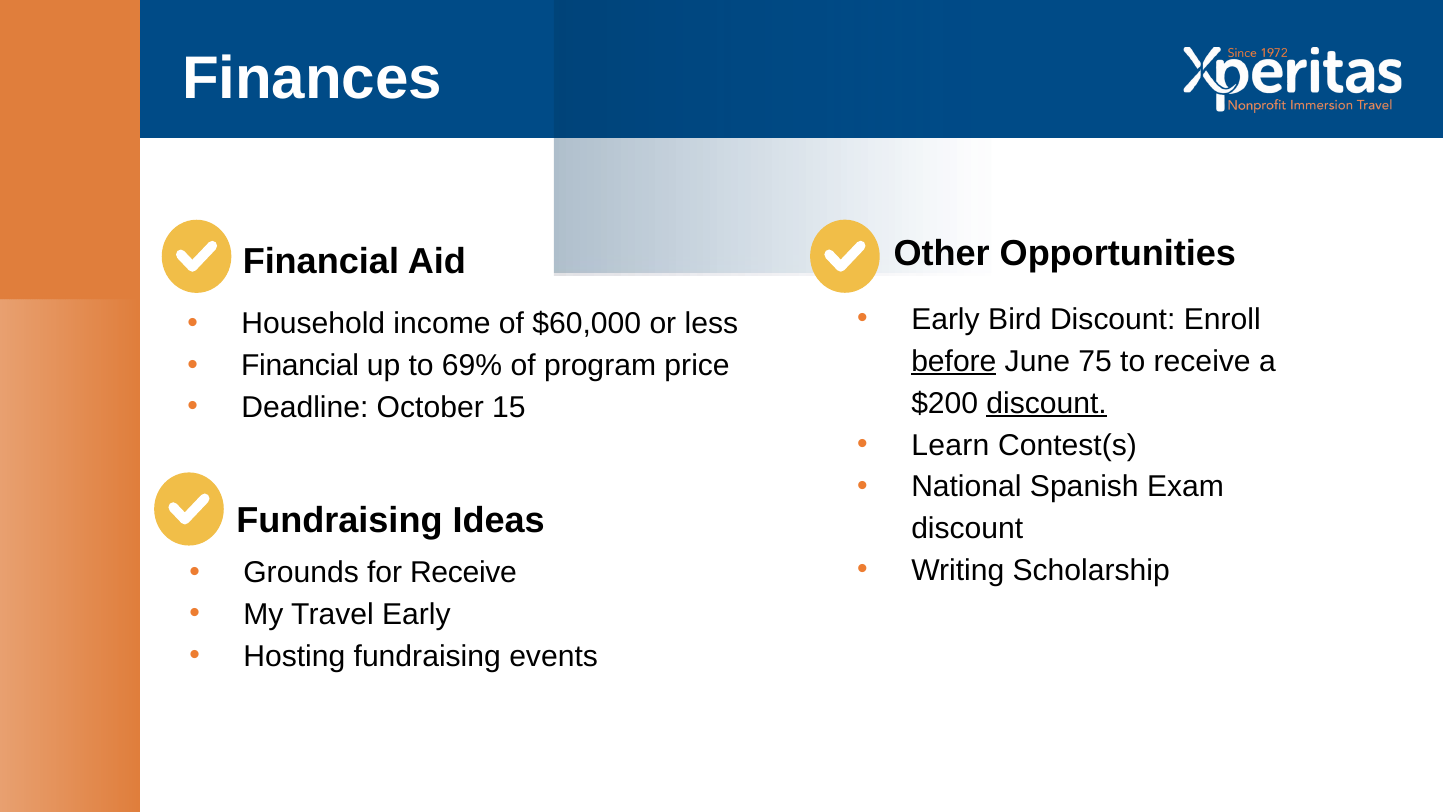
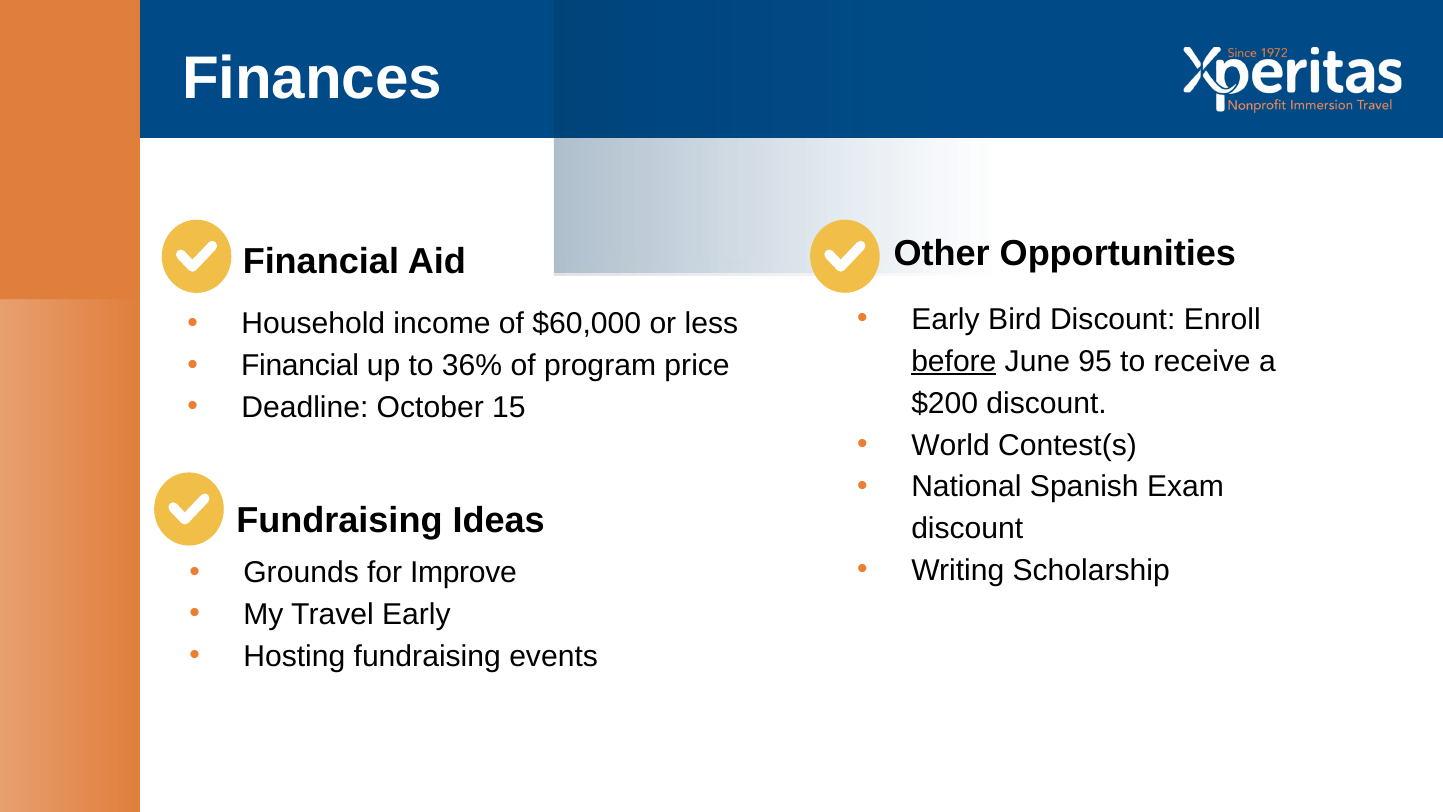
75: 75 -> 95
69%: 69% -> 36%
discount at (1047, 403) underline: present -> none
Learn: Learn -> World
for Receive: Receive -> Improve
